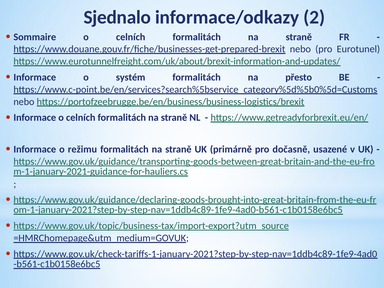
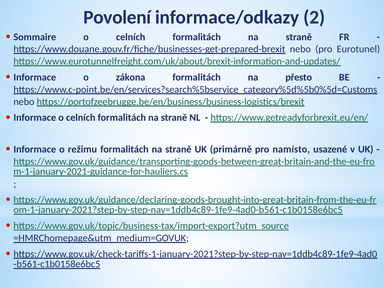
Sjednalo: Sjednalo -> Povolení
systém: systém -> zákona
dočasně: dočasně -> namísto
